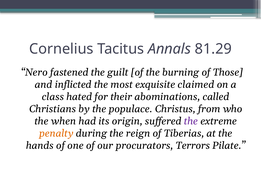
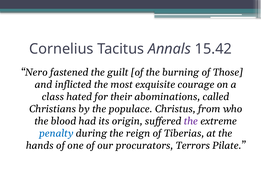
81.29: 81.29 -> 15.42
claimed: claimed -> courage
when: when -> blood
penalty colour: orange -> blue
